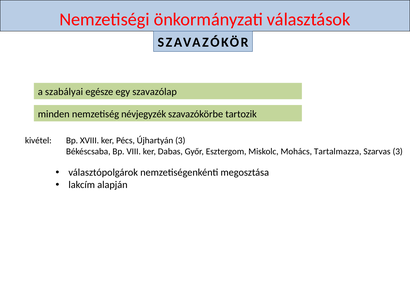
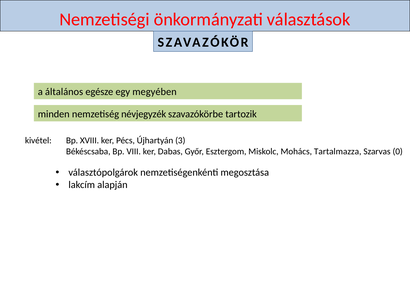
szabályai: szabályai -> általános
szavazólap: szavazólap -> megyében
Szarvas 3: 3 -> 0
